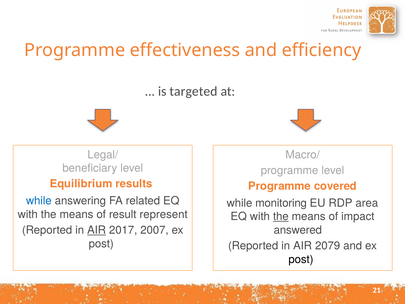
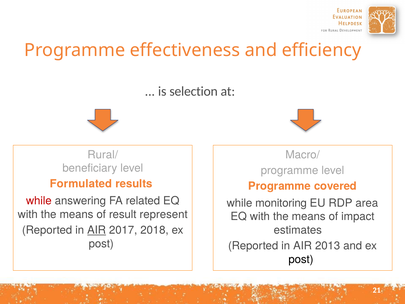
targeted: targeted -> selection
Legal/: Legal/ -> Rural/
Equilibrium: Equilibrium -> Formulated
while at (39, 201) colour: blue -> red
the at (281, 216) underline: present -> none
answered: answered -> estimates
2007: 2007 -> 2018
2079: 2079 -> 2013
